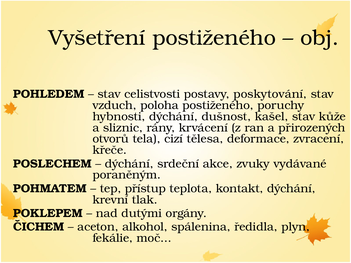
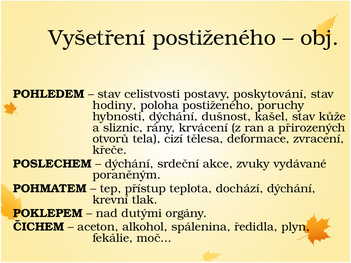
vzduch: vzduch -> hodiny
kontakt: kontakt -> dochází
